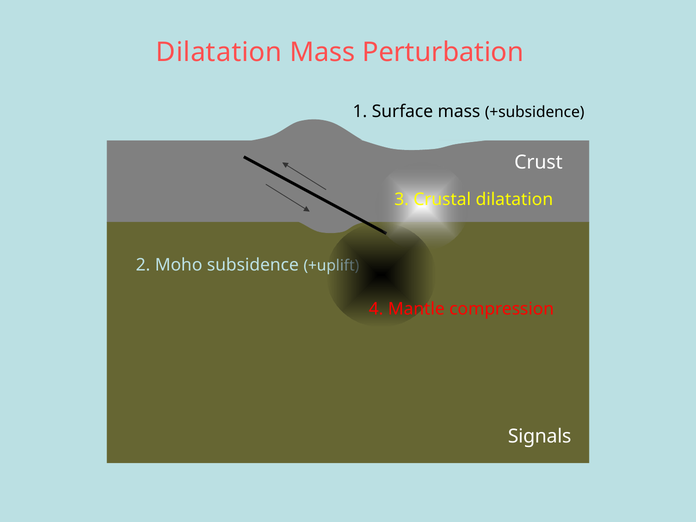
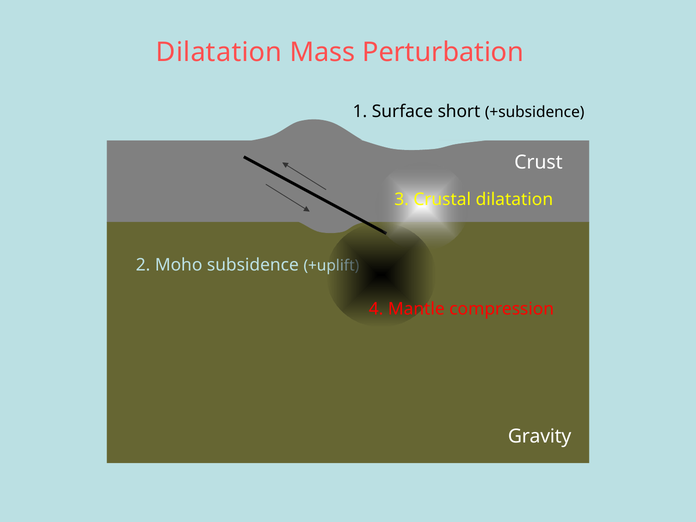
Surface mass: mass -> short
Signals: Signals -> Gravity
